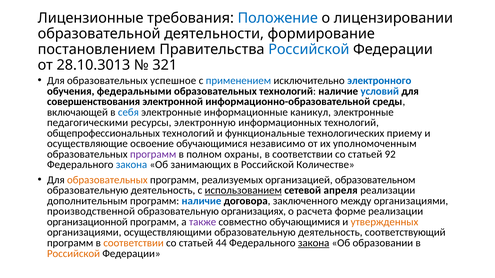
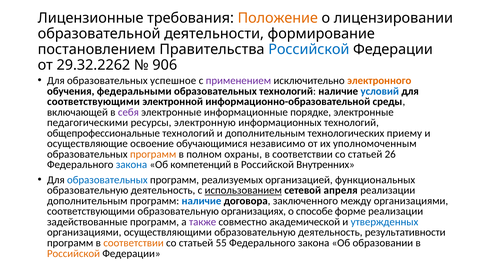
Положение colour: blue -> orange
28.10.3013: 28.10.3013 -> 29.32.2262
321: 321 -> 906
применением colour: blue -> purple
электронного colour: blue -> orange
совершенствования at (94, 102): совершенствования -> соответствующими
себя colour: blue -> purple
каникул: каникул -> порядке
общепрофессиональных: общепрофессиональных -> общепрофессиональные
и функциональные: функциональные -> дополнительным
программ at (153, 154) colour: purple -> orange
92: 92 -> 26
занимающих: занимающих -> компетенций
Количестве: Количестве -> Внутренних
образовательных at (107, 180) colour: orange -> blue
образовательном: образовательном -> функциональных
производственной at (91, 212): производственной -> соответствующими
расчета: расчета -> способе
организационной: организационной -> задействованные
совместно обучающимися: обучающимися -> академической
утвержденных colour: orange -> blue
соответствующий: соответствующий -> результативности
44: 44 -> 55
закона at (314, 243) underline: present -> none
